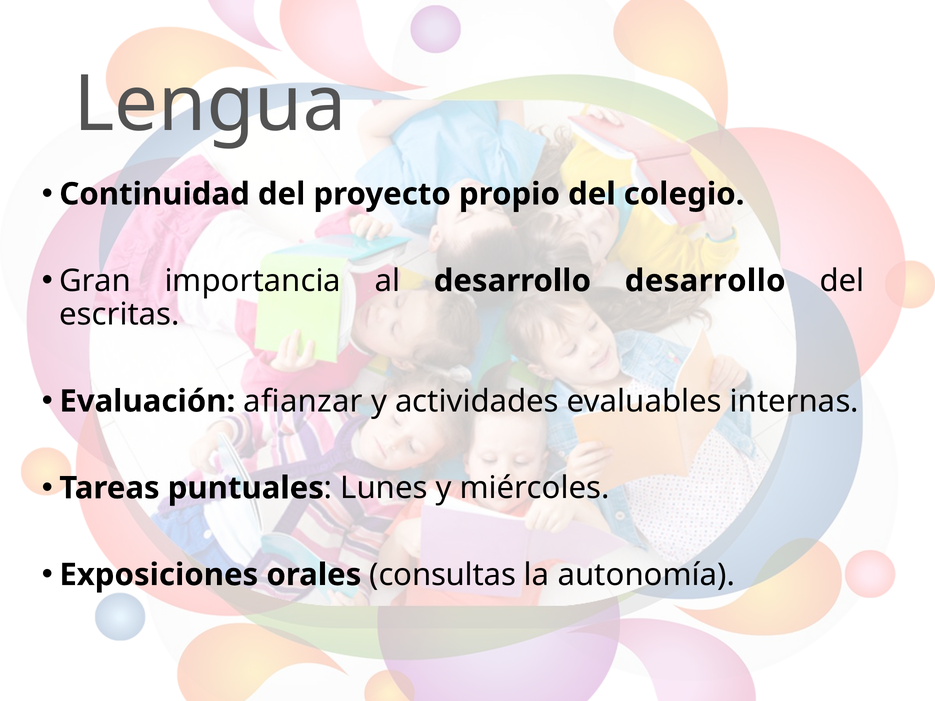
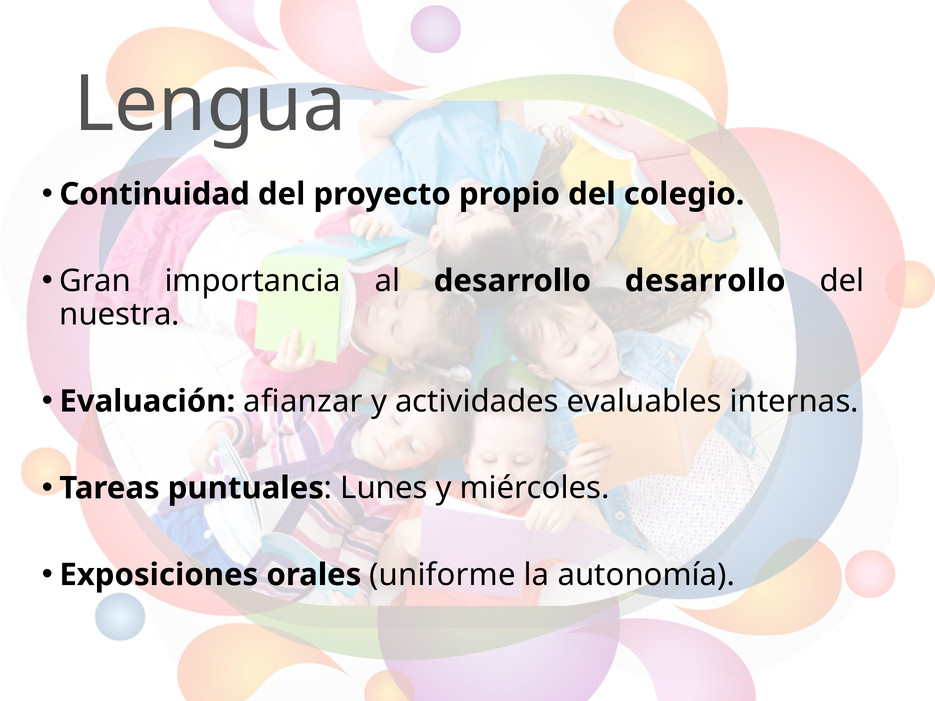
escritas: escritas -> nuestra
consultas: consultas -> uniforme
